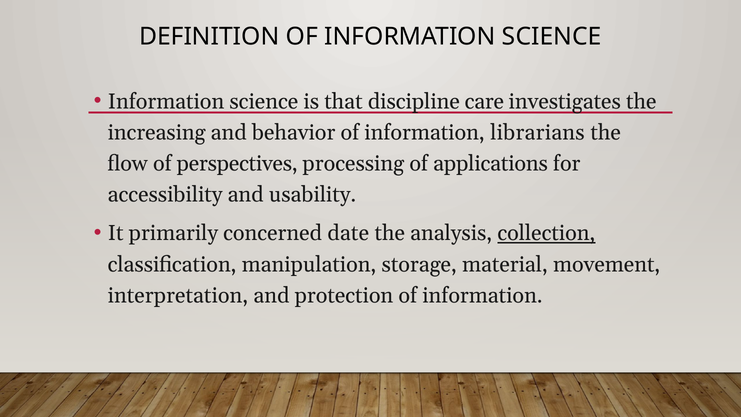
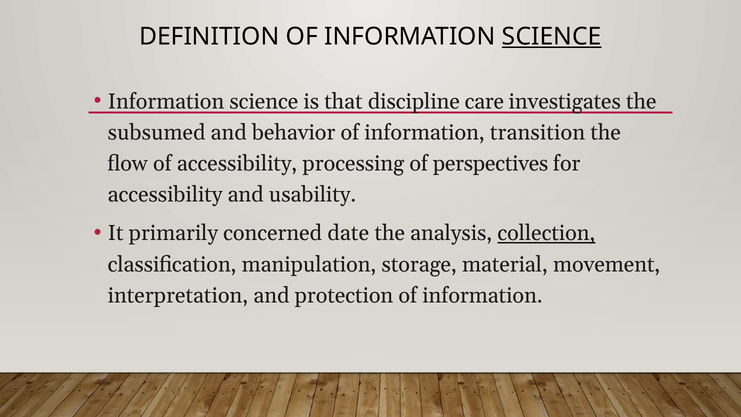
SCIENCE at (552, 37) underline: none -> present
increasing: increasing -> subsumed
librarians: librarians -> transition
of perspectives: perspectives -> accessibility
applications: applications -> perspectives
